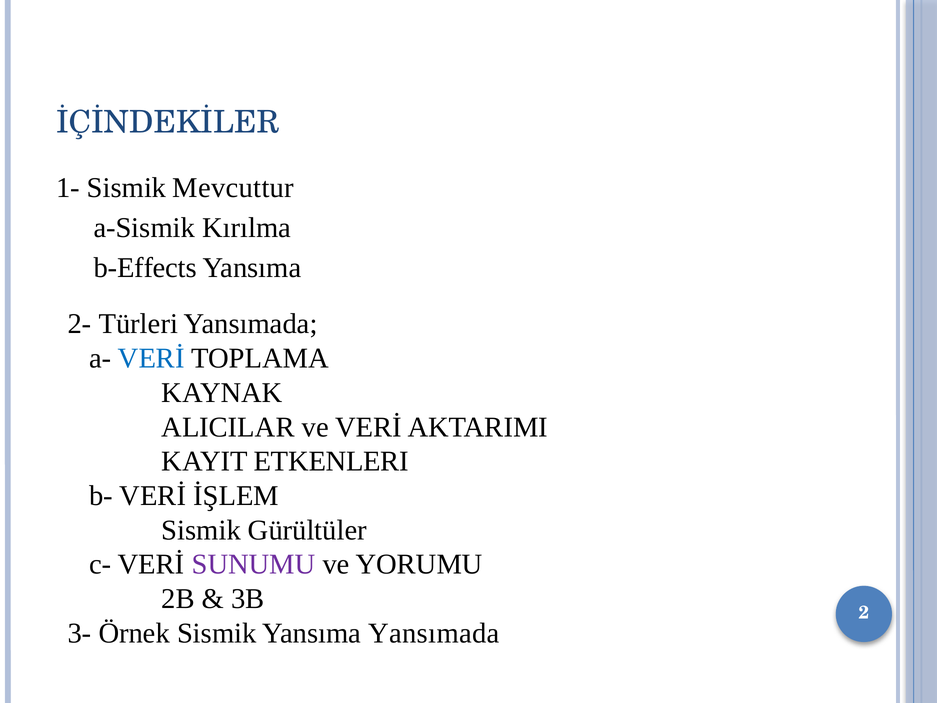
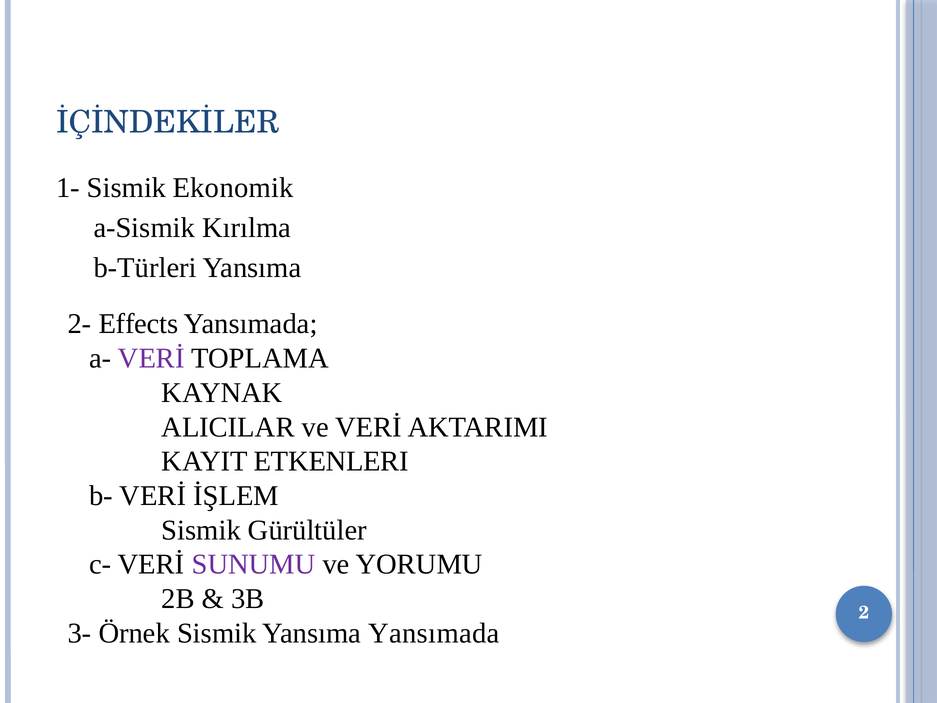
Mevcuttur: Mevcuttur -> Ekonomik
b-Effects: b-Effects -> b-Türleri
Türleri: Türleri -> Effects
VERİ at (151, 358) colour: blue -> purple
